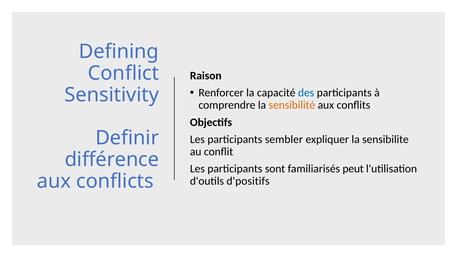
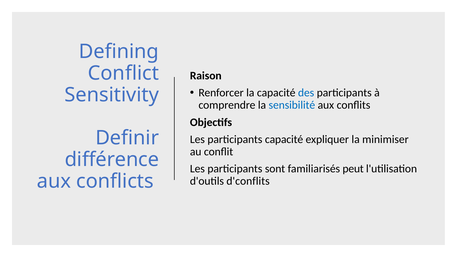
sensibilité colour: orange -> blue
participants sembler: sembler -> capacité
sensibilite: sensibilite -> minimiser
d'positifs: d'positifs -> d'conflits
